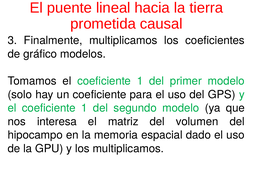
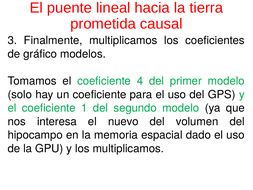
Tomamos el coeficiente 1: 1 -> 4
matriz: matriz -> nuevo
